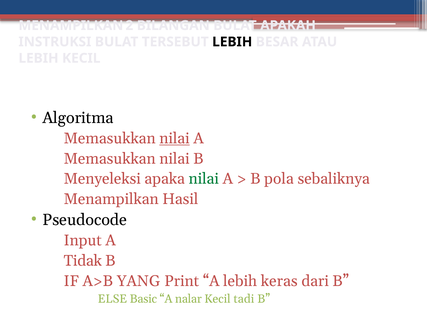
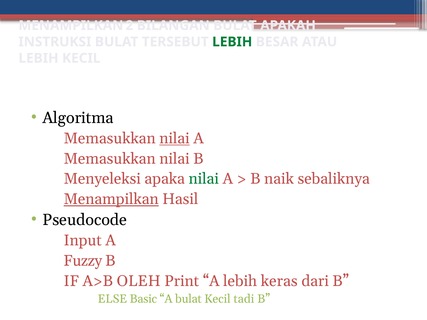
LEBIH at (232, 42) colour: black -> green
pola: pola -> naik
Menampilkan at (111, 199) underline: none -> present
Tidak: Tidak -> Fuzzy
YANG: YANG -> OLEH
A nalar: nalar -> bulat
